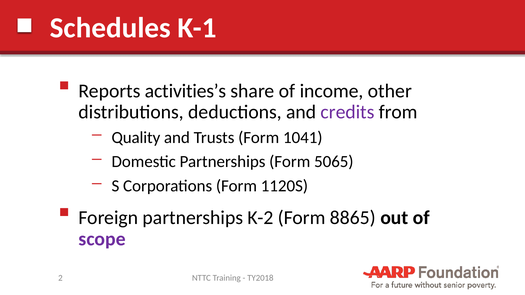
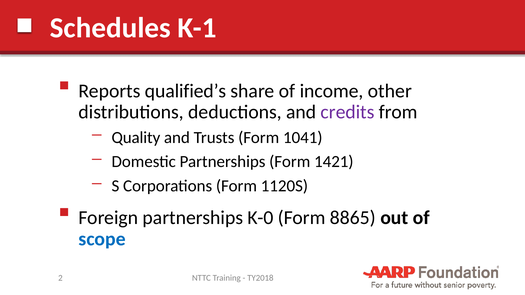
activities’s: activities’s -> qualified’s
5065: 5065 -> 1421
K-2: K-2 -> K-0
scope colour: purple -> blue
